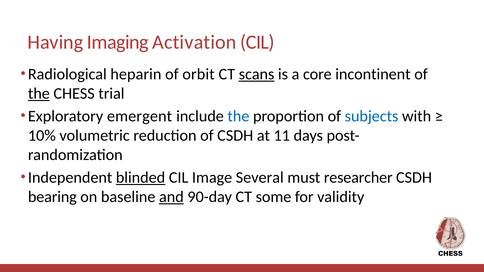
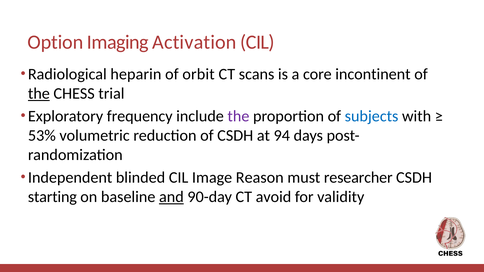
Having: Having -> Option
scans underline: present -> none
emergent: emergent -> frequency
the at (238, 116) colour: blue -> purple
10%: 10% -> 53%
11: 11 -> 94
blinded underline: present -> none
Several: Several -> Reason
bearing: bearing -> starting
some: some -> avoid
